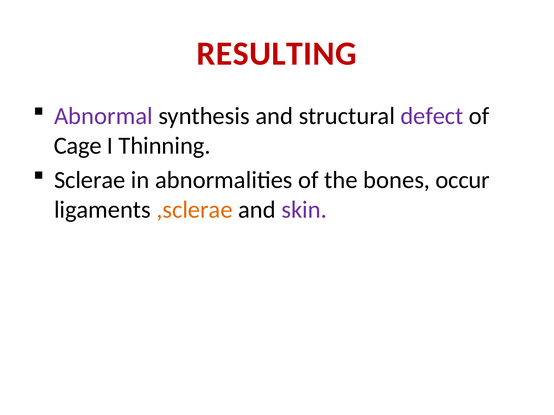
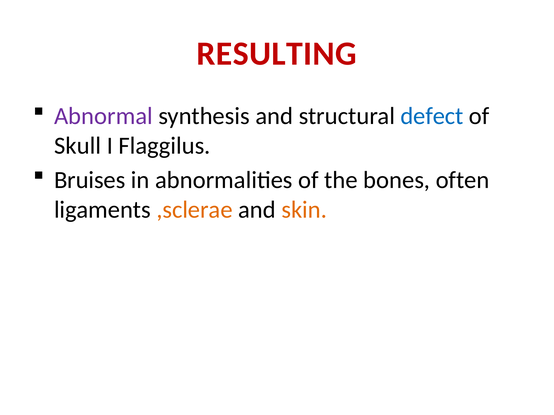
defect colour: purple -> blue
Cage: Cage -> Skull
Thinning: Thinning -> Flaggilus
Sclerae: Sclerae -> Bruises
occur: occur -> often
skin colour: purple -> orange
